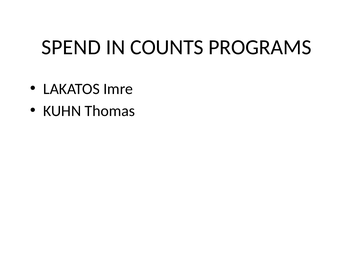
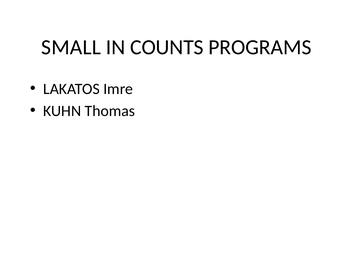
SPEND: SPEND -> SMALL
